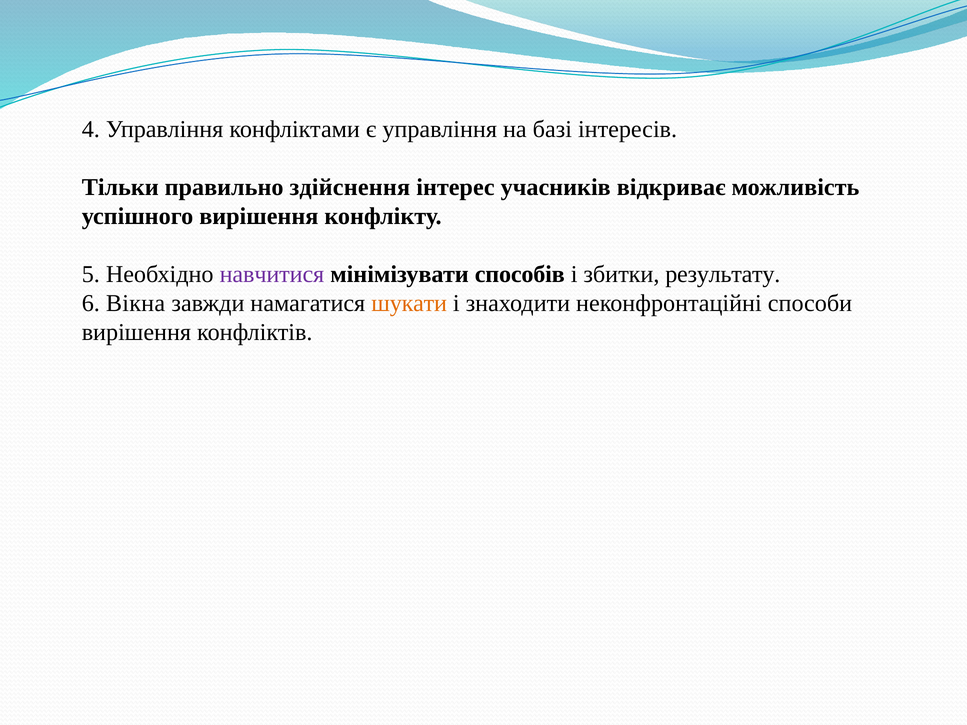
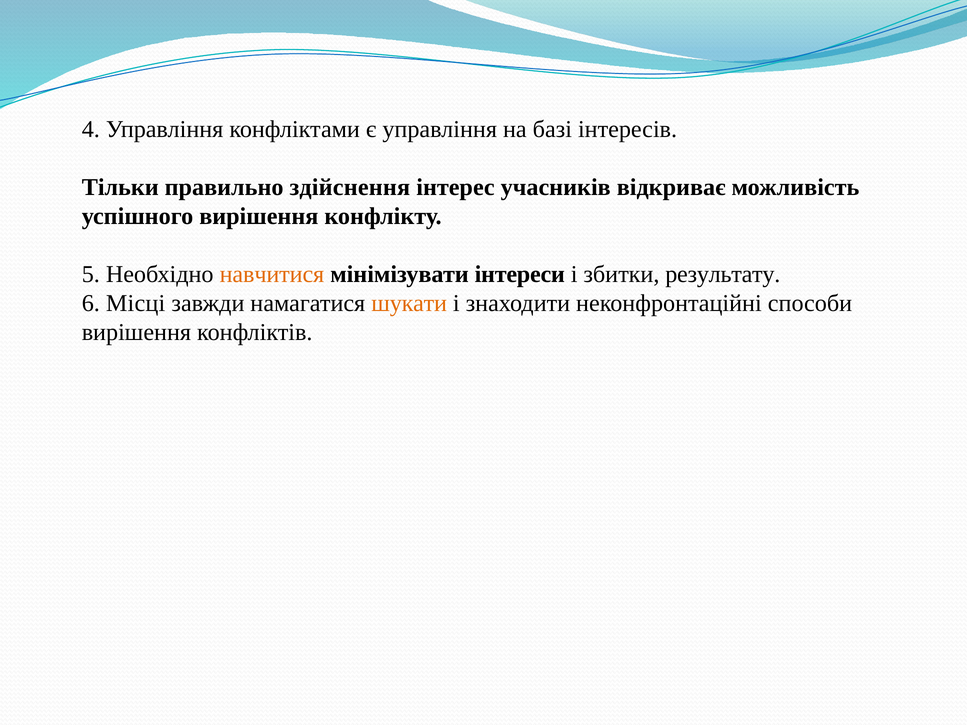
навчитися colour: purple -> orange
способів: способів -> інтереси
Вікна: Вікна -> Місці
